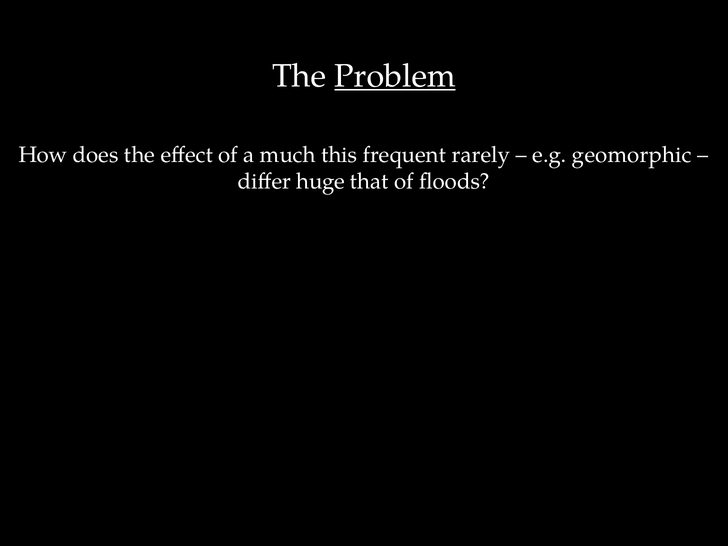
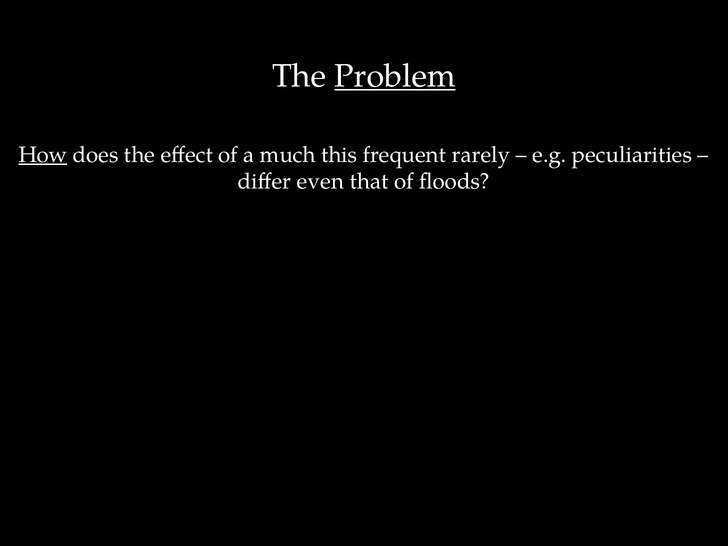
How underline: none -> present
geomorphic: geomorphic -> peculiarities
huge: huge -> even
